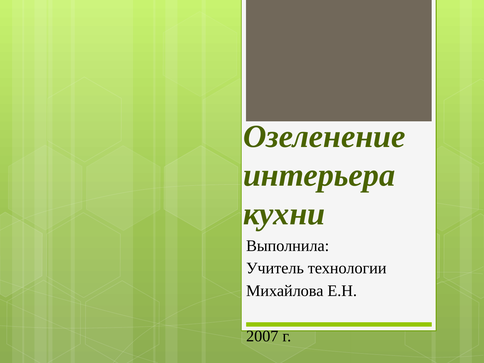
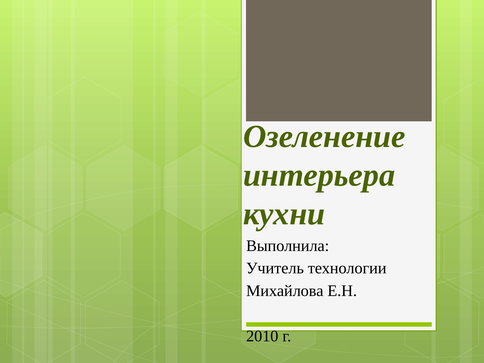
2007: 2007 -> 2010
